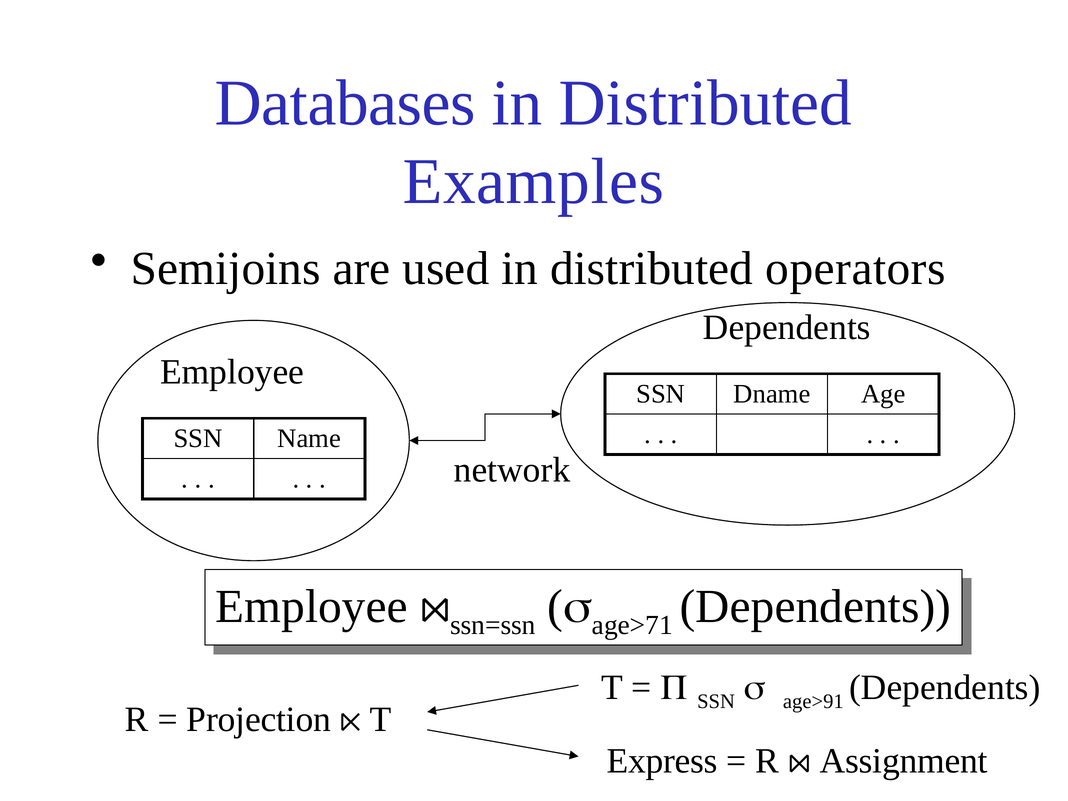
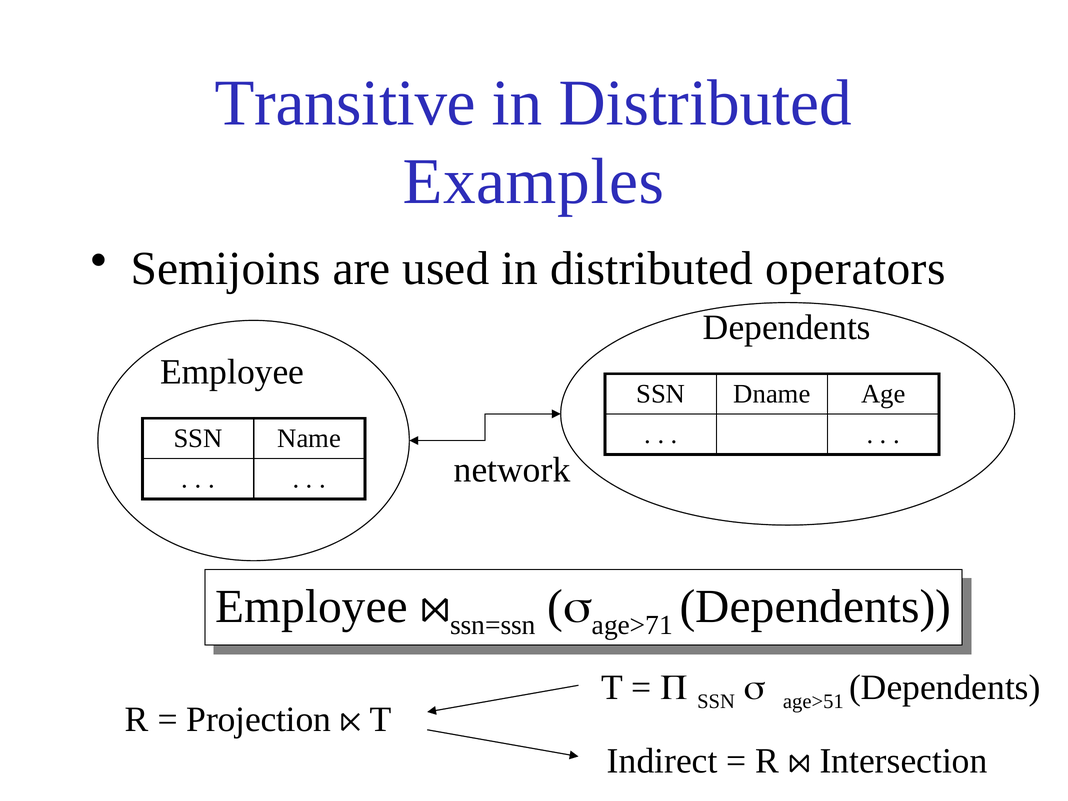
Databases: Databases -> Transitive
age>91: age>91 -> age>51
Express: Express -> Indirect
Assignment: Assignment -> Intersection
